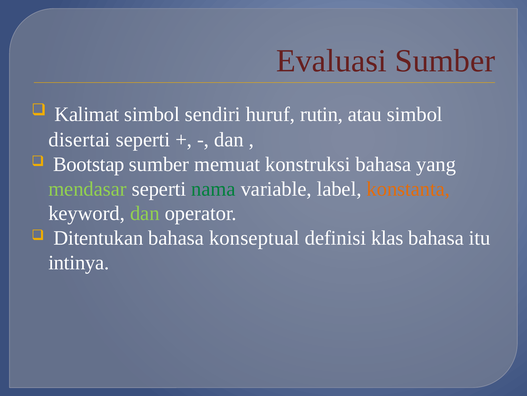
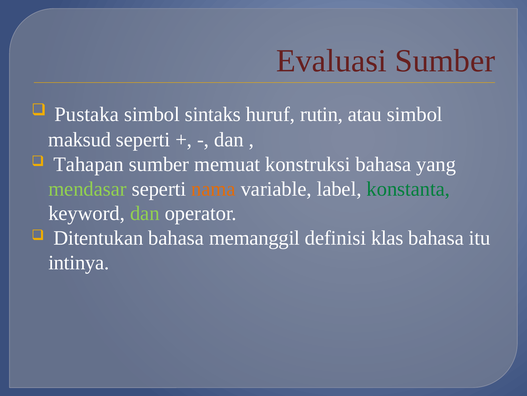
Kalimat: Kalimat -> Pustaka
sendiri: sendiri -> sintaks
disertai: disertai -> maksud
Bootstap: Bootstap -> Tahapan
nama colour: green -> orange
konstanta colour: orange -> green
konseptual: konseptual -> memanggil
